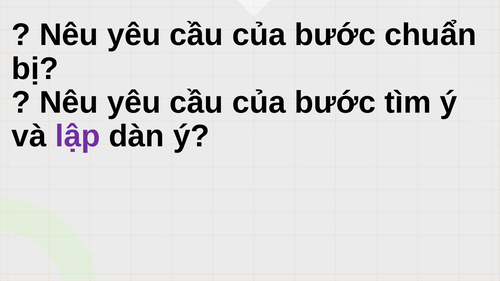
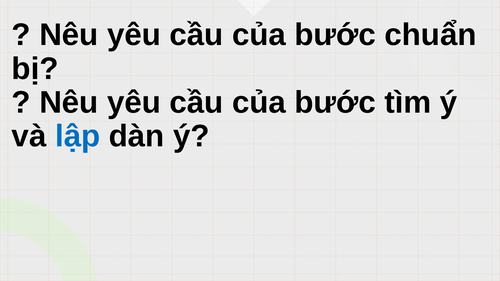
lập colour: purple -> blue
